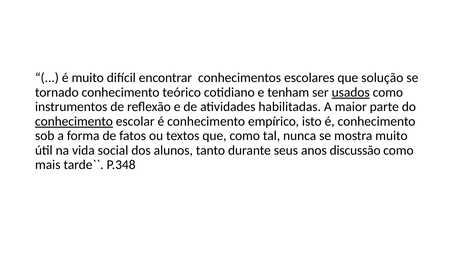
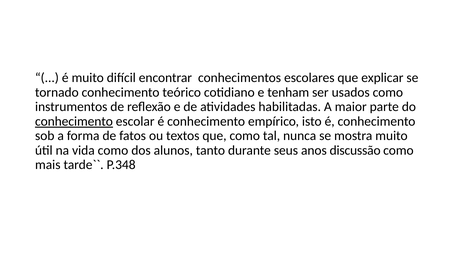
solução: solução -> explicar
usados underline: present -> none
vida social: social -> como
